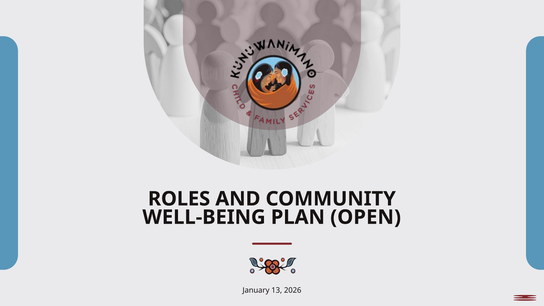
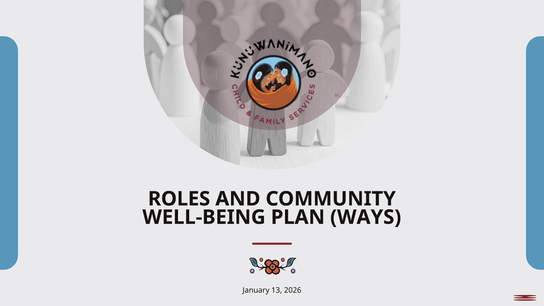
OPEN: OPEN -> WAYS
